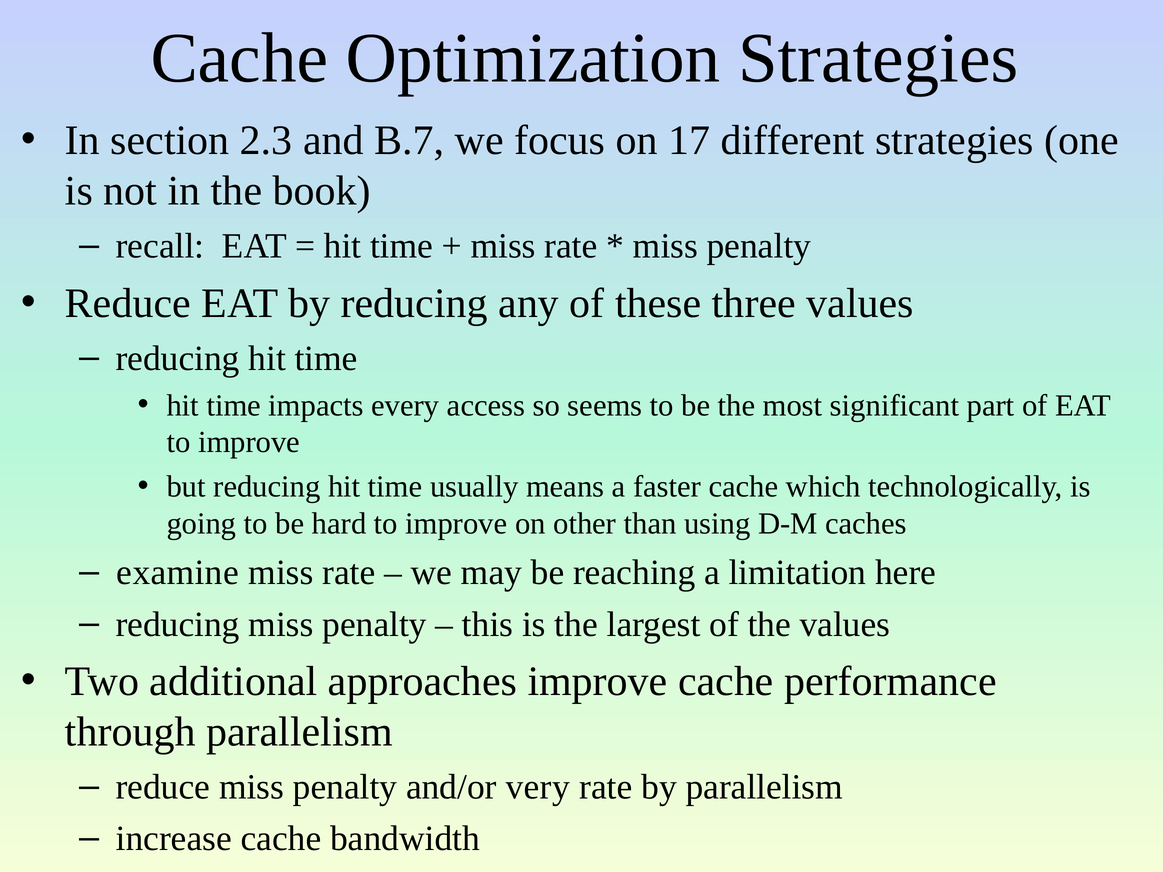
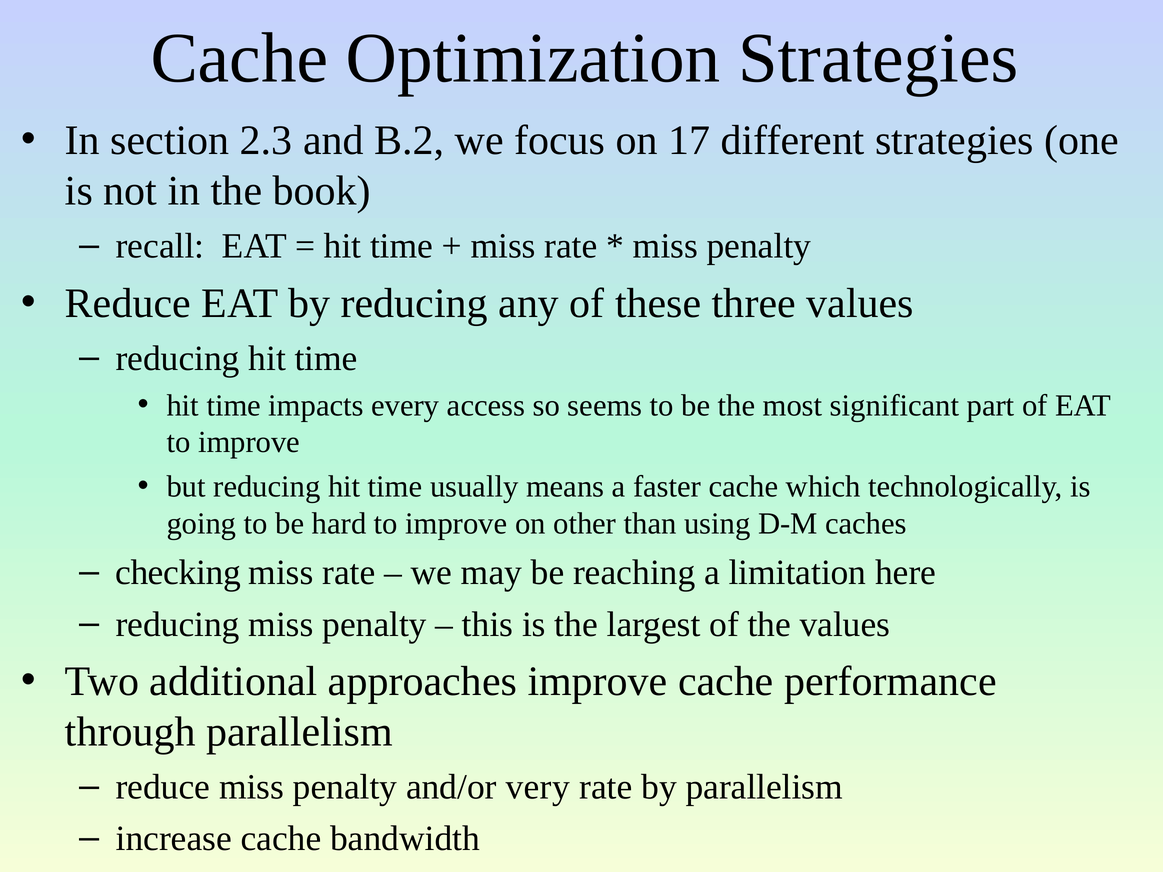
B.7: B.7 -> B.2
examine: examine -> checking
